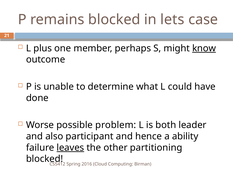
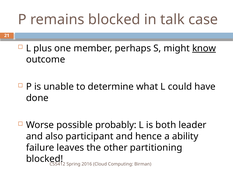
lets: lets -> talk
problem: problem -> probably
leaves underline: present -> none
